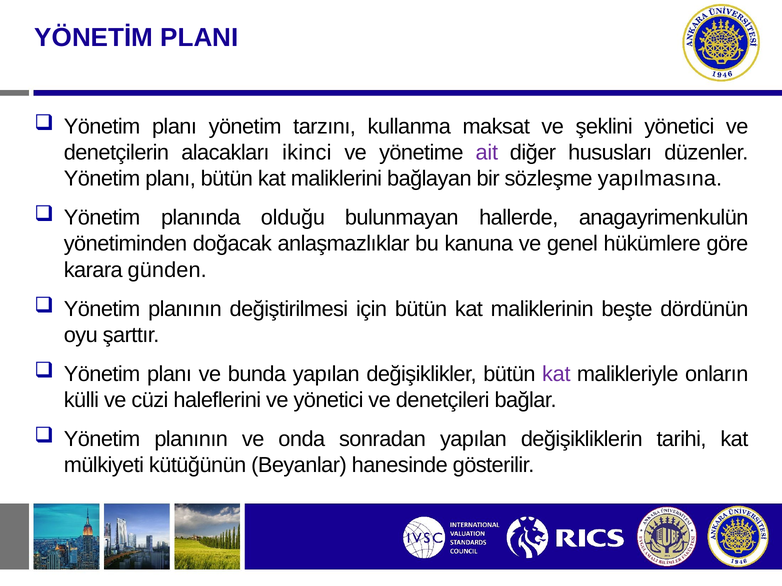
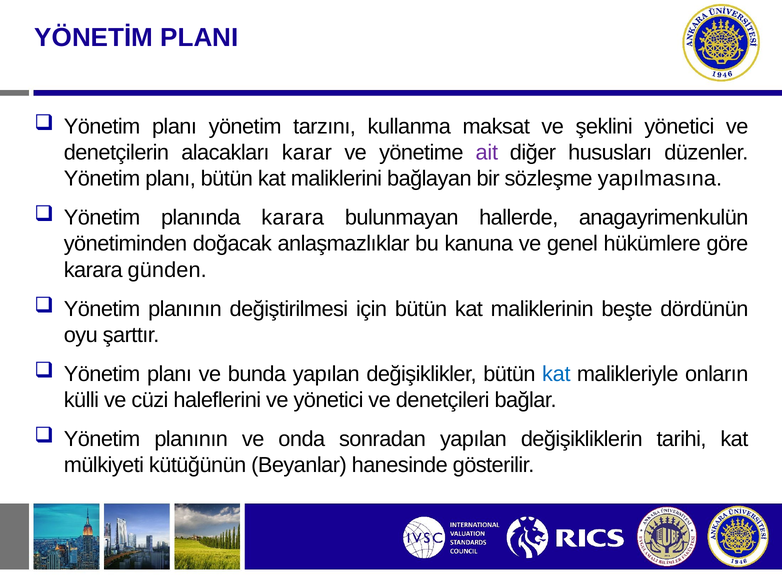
ikinci: ikinci -> karar
planında olduğu: olduğu -> karara
kat at (556, 374) colour: purple -> blue
